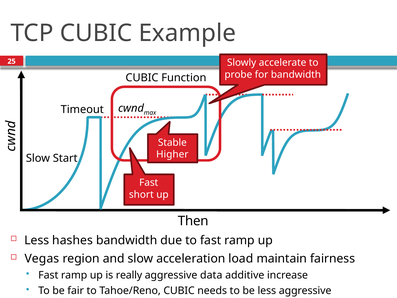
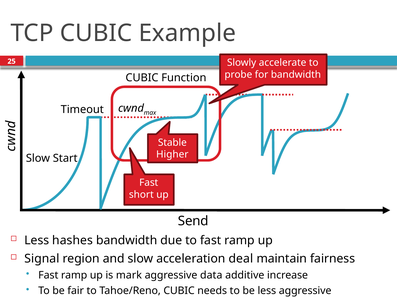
Then: Then -> Send
Vegas: Vegas -> Signal
load: load -> deal
really: really -> mark
